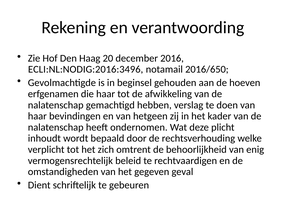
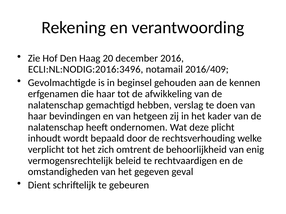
2016/650: 2016/650 -> 2016/409
hoeven: hoeven -> kennen
